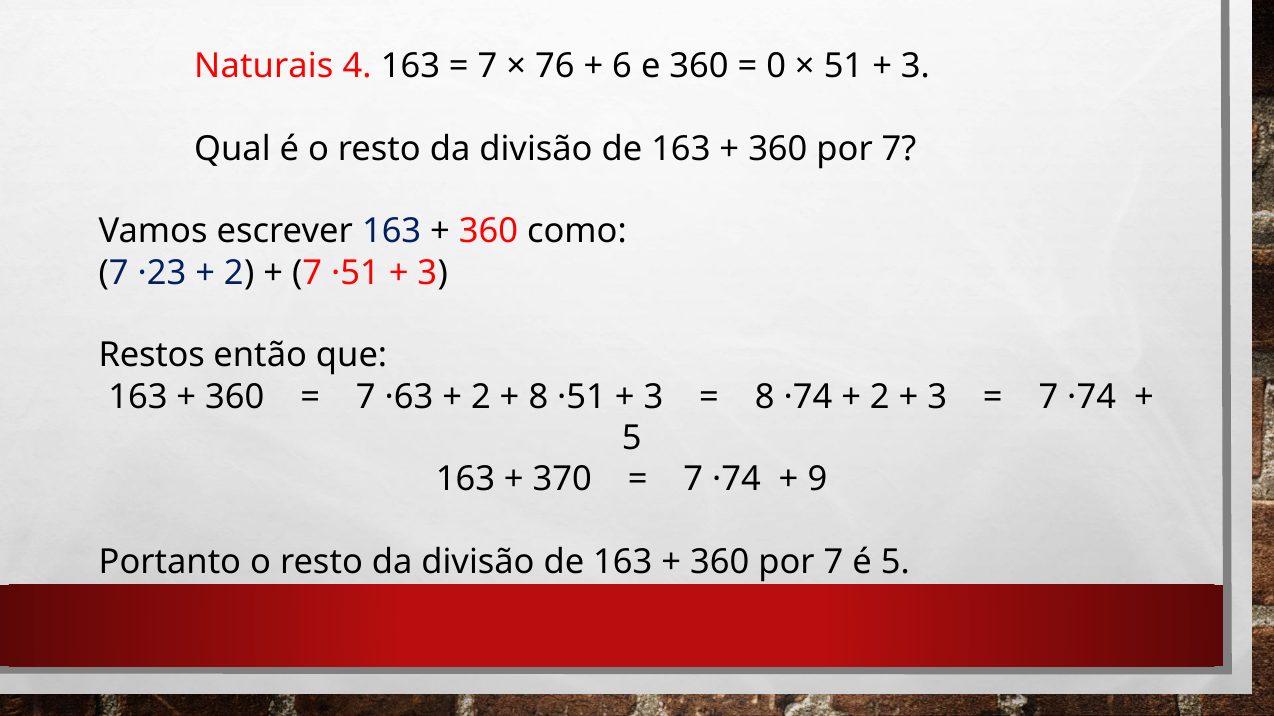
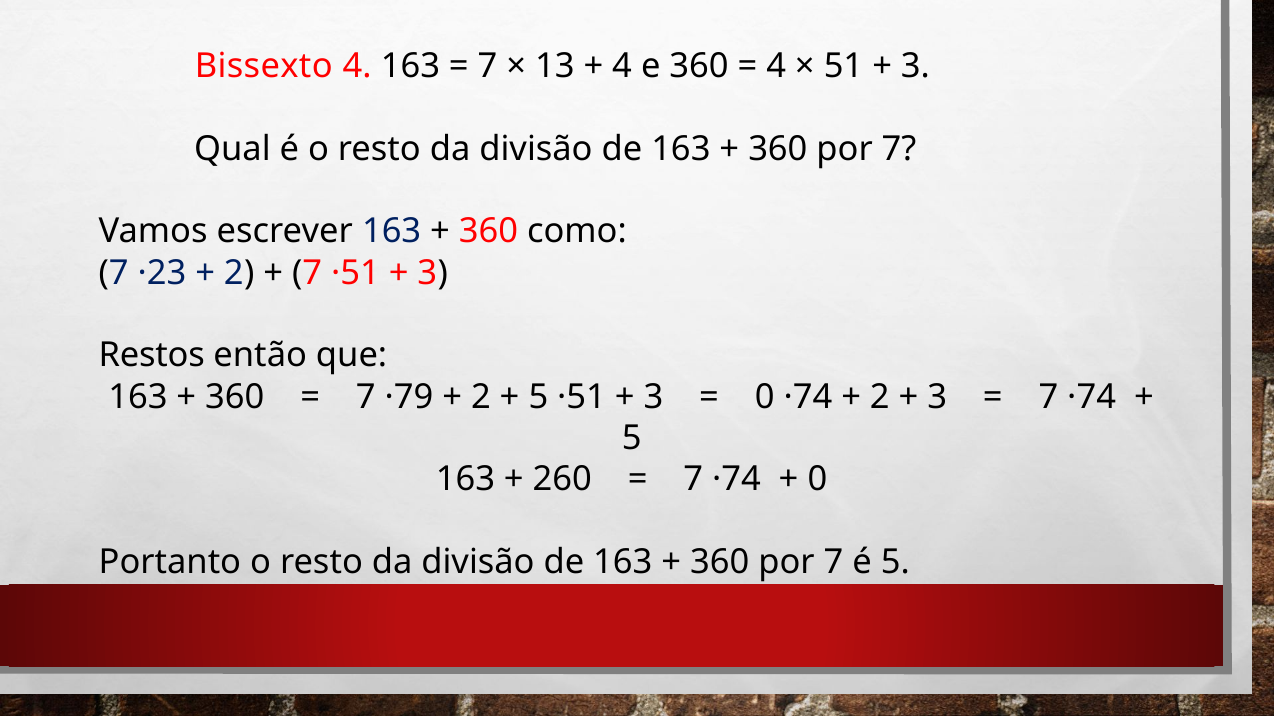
Naturais: Naturais -> Bissexto
76: 76 -> 13
6 at (622, 66): 6 -> 4
0 at (776, 66): 0 -> 4
·63: ·63 -> ·79
8 at (538, 397): 8 -> 5
8 at (765, 397): 8 -> 0
370: 370 -> 260
9 at (817, 480): 9 -> 0
